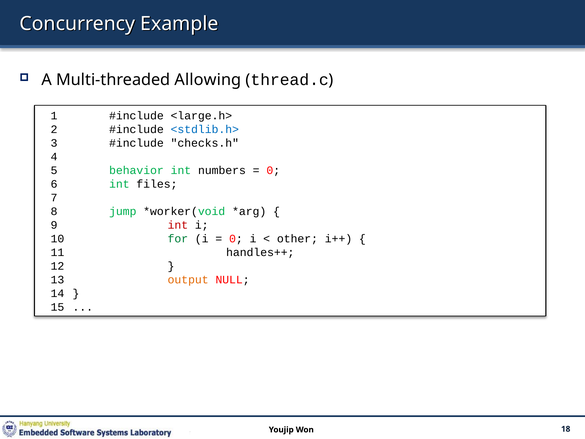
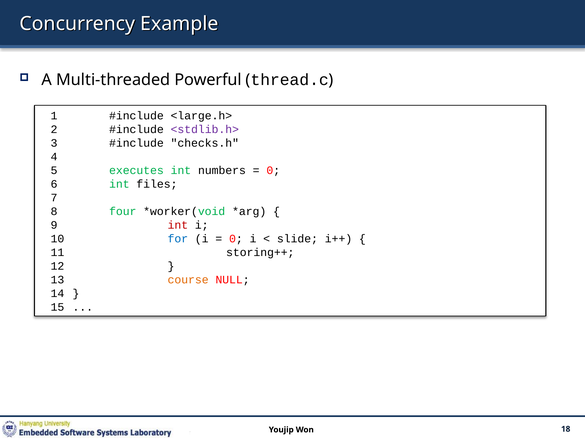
Allowing: Allowing -> Powerful
<stdlib.h> colour: blue -> purple
behavior: behavior -> executes
jump: jump -> four
for colour: green -> blue
other: other -> slide
handles++: handles++ -> storing++
output: output -> course
